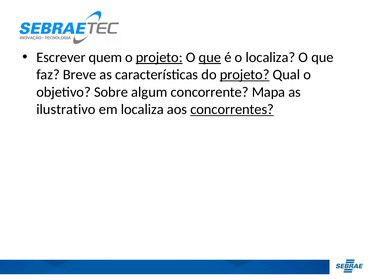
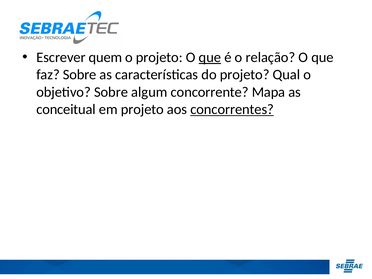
projeto at (159, 57) underline: present -> none
o localiza: localiza -> relação
faz Breve: Breve -> Sobre
projeto at (245, 75) underline: present -> none
ilustrativo: ilustrativo -> conceitual
em localiza: localiza -> projeto
